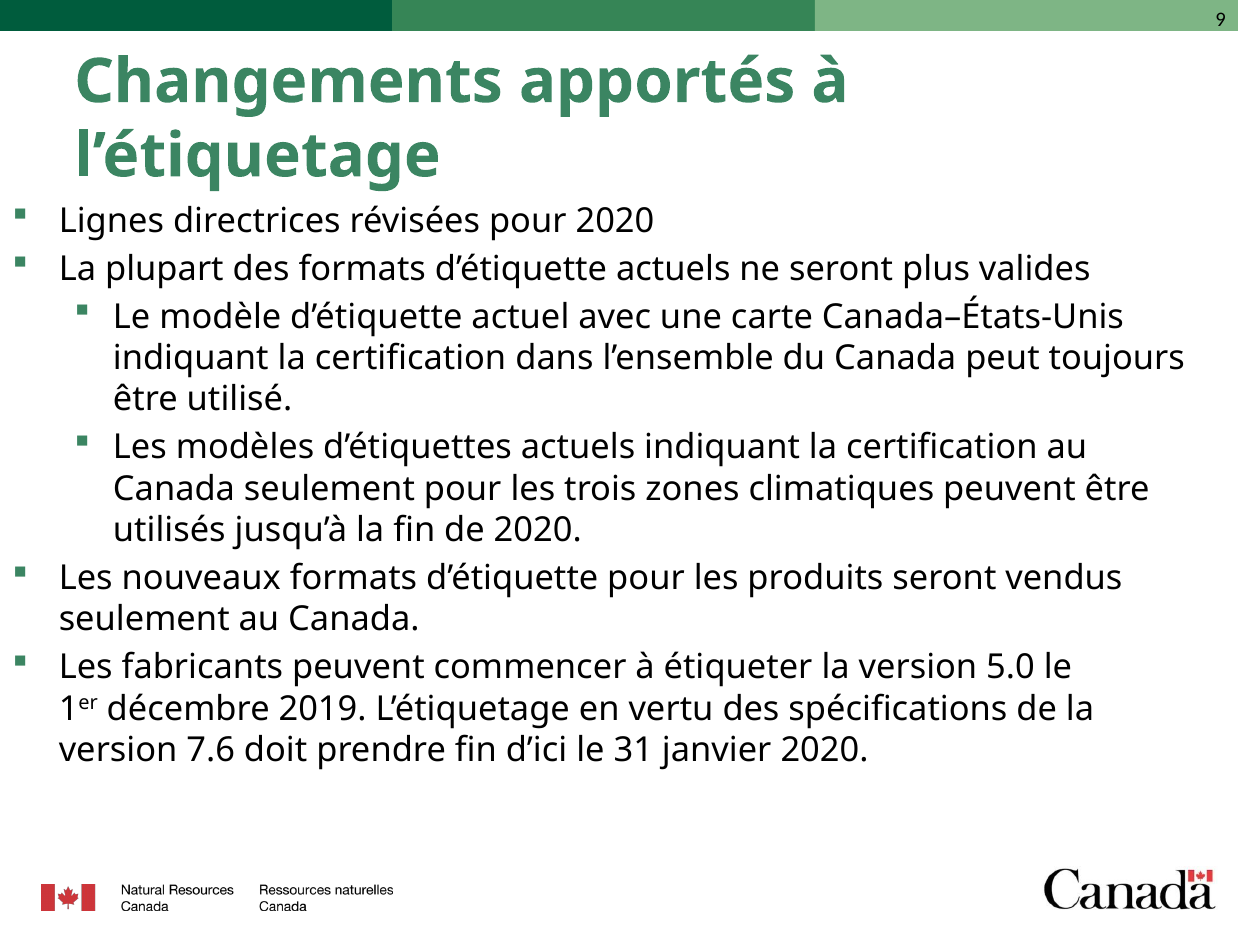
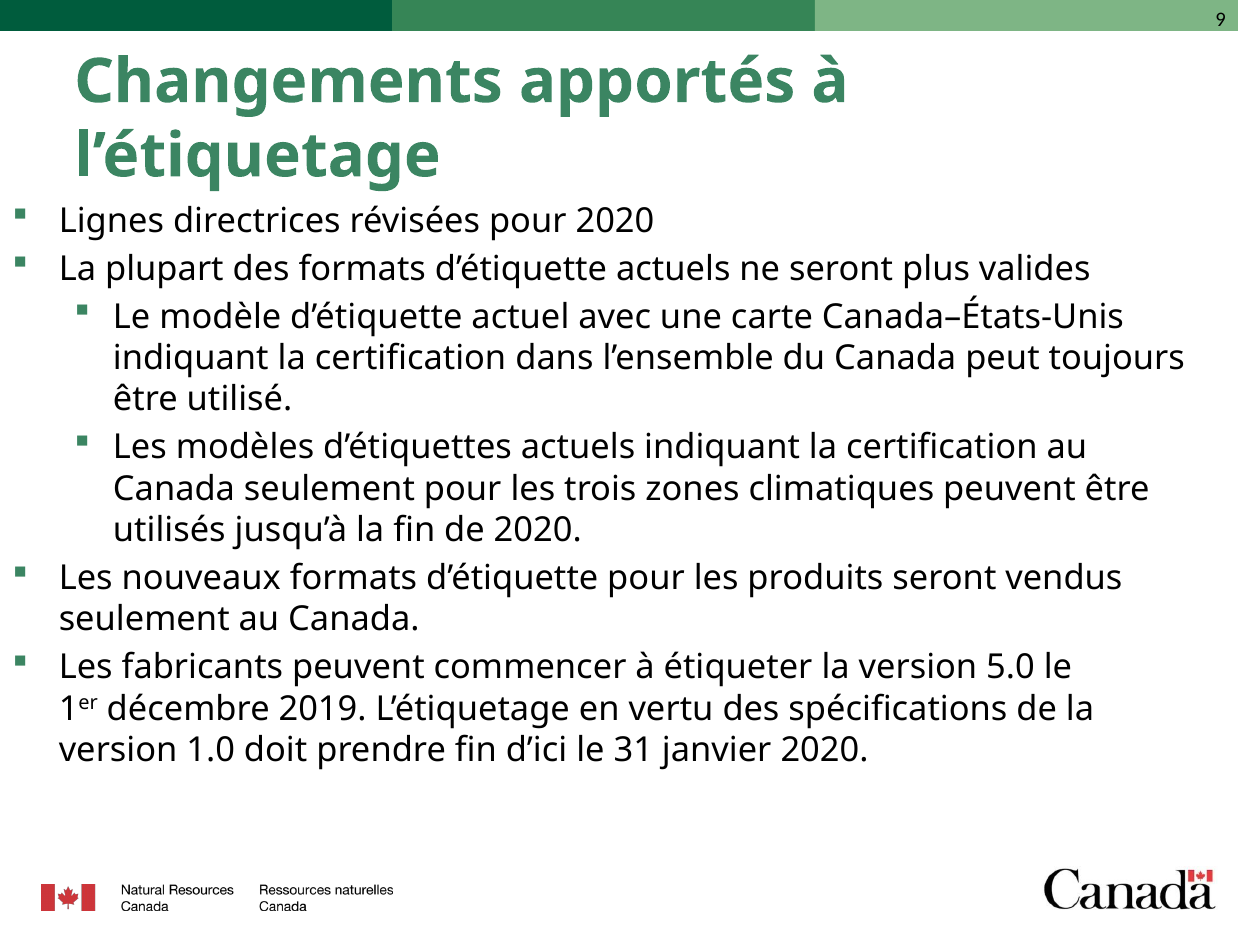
7.6: 7.6 -> 1.0
